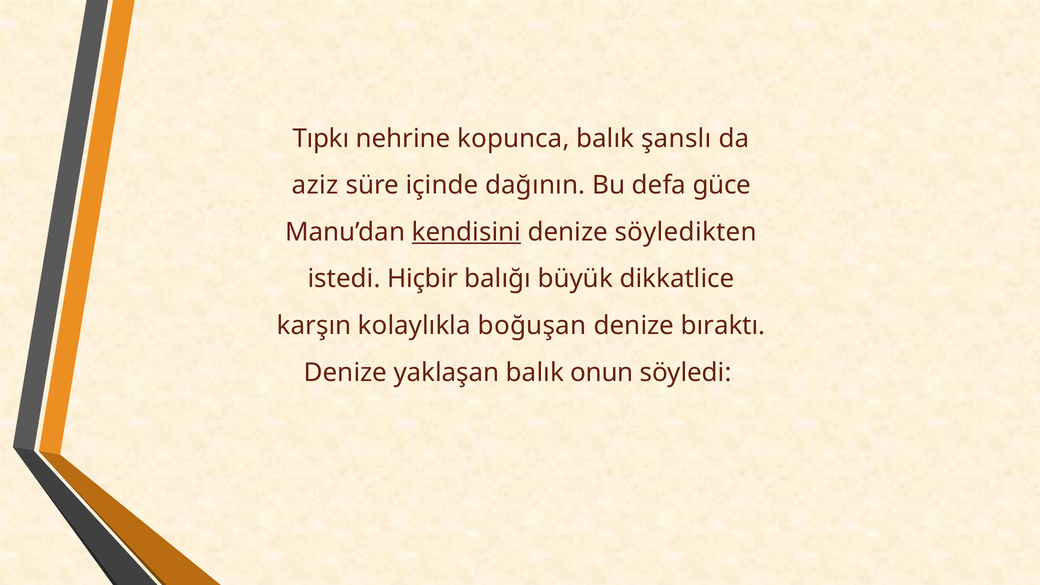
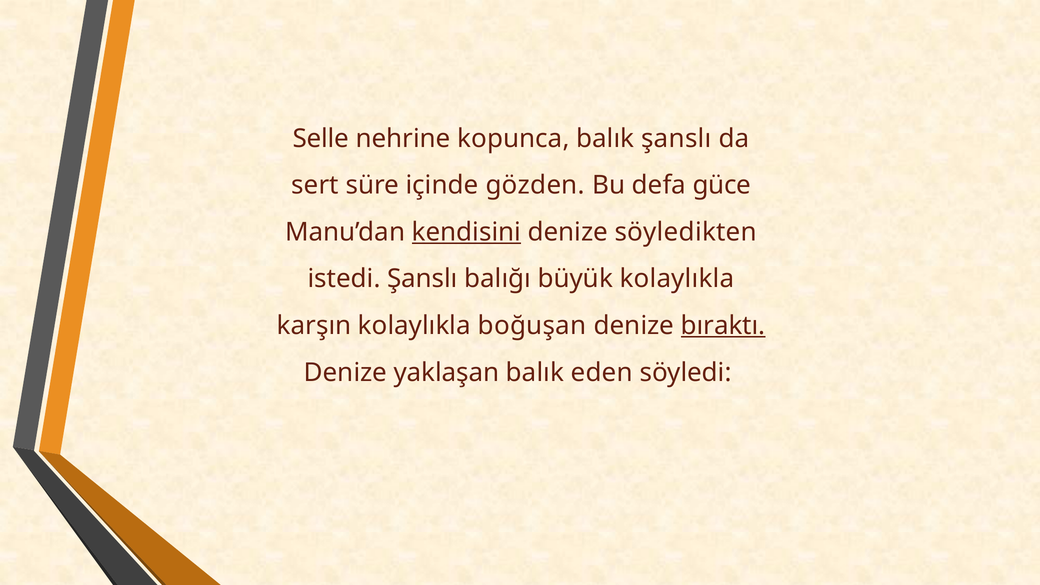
Tıpkı: Tıpkı -> Selle
aziz: aziz -> sert
dağının: dağının -> gözden
istedi Hiçbir: Hiçbir -> Şanslı
büyük dikkatlice: dikkatlice -> kolaylıkla
bıraktı underline: none -> present
onun: onun -> eden
